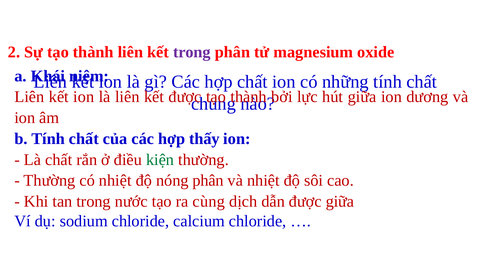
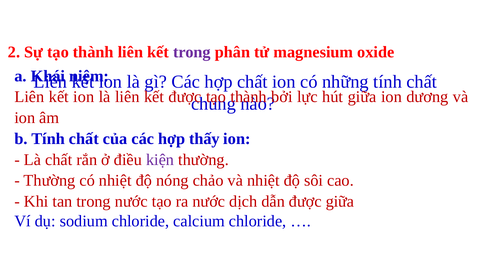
kiện colour: green -> purple
nóng phân: phân -> chảo
ra cùng: cùng -> nước
